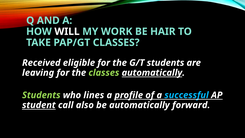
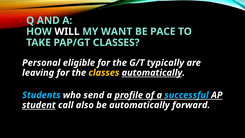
WORK: WORK -> WANT
HAIR: HAIR -> PACE
Received: Received -> Personal
G/T students: students -> typically
classes at (104, 73) colour: light green -> yellow
Students at (41, 95) colour: light green -> light blue
lines: lines -> send
